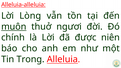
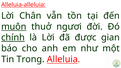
Lòng: Lòng -> Chân
chính underline: none -> present
niên: niên -> gian
